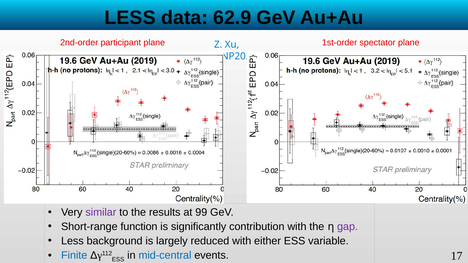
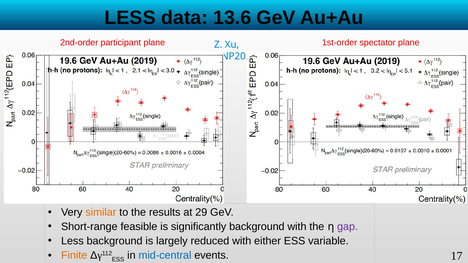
62.9: 62.9 -> 13.6
similar colour: purple -> orange
99: 99 -> 29
function: function -> feasible
significantly contribution: contribution -> background
Finite colour: blue -> orange
